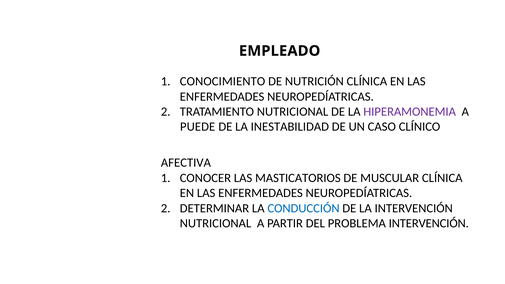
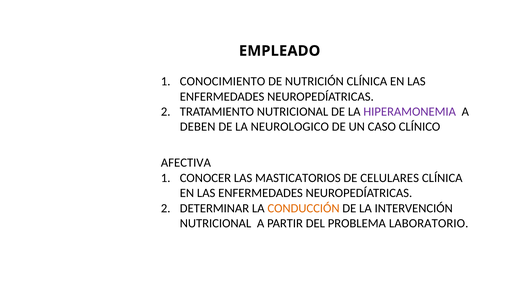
PUEDE: PUEDE -> DEBEN
INESTABILIDAD: INESTABILIDAD -> NEUROLOGICO
MUSCULAR: MUSCULAR -> CELULARES
CONDUCCIÓN colour: blue -> orange
PROBLEMA INTERVENCIÓN: INTERVENCIÓN -> LABORATORIO
